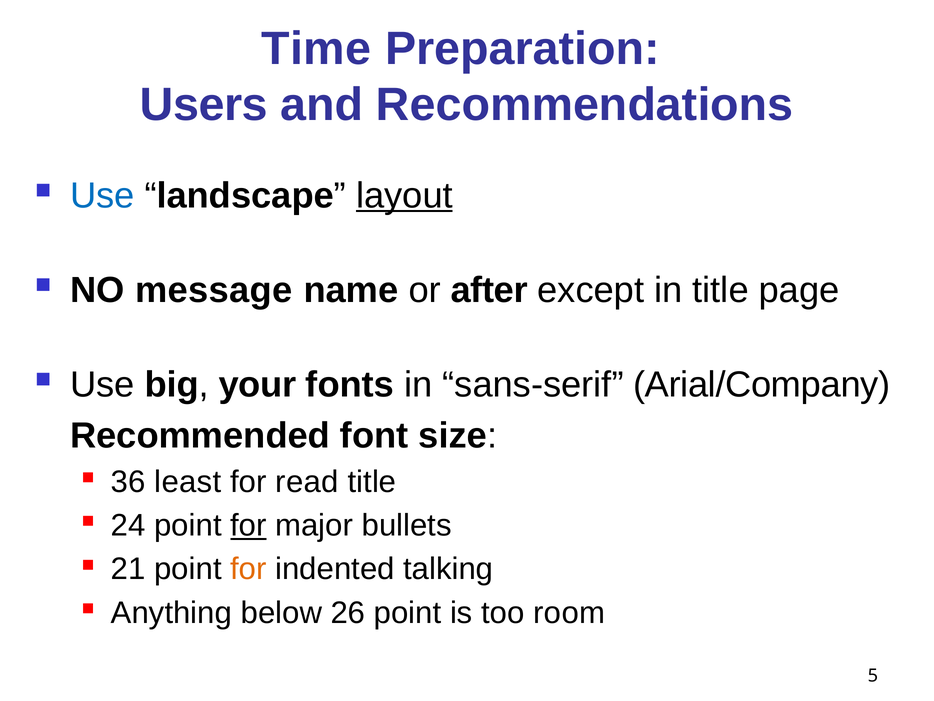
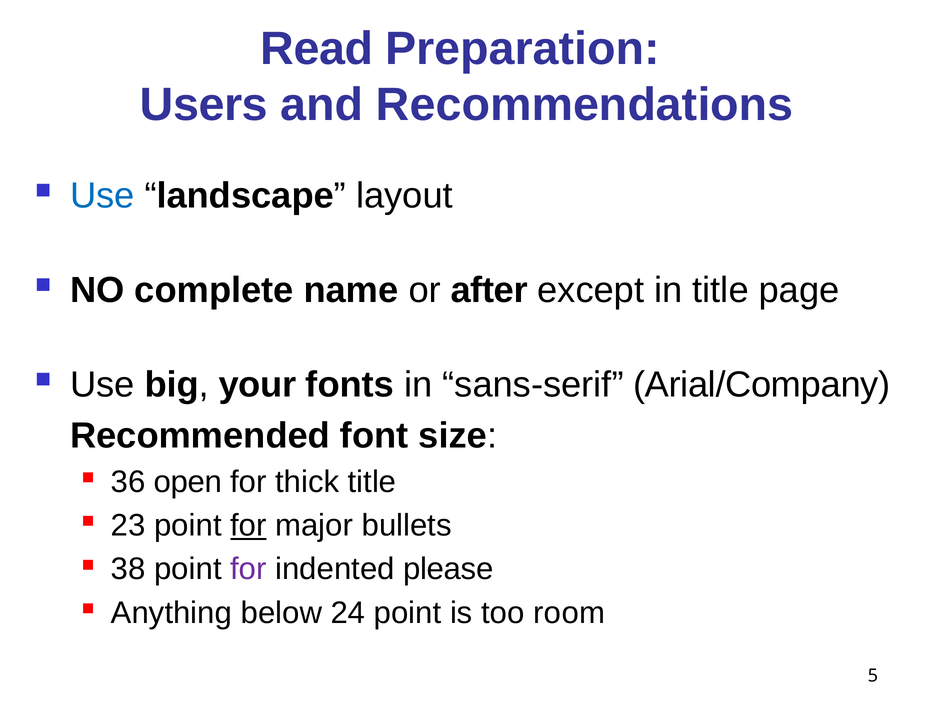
Time: Time -> Read
layout underline: present -> none
message: message -> complete
least: least -> open
read: read -> thick
24: 24 -> 23
21: 21 -> 38
for at (248, 569) colour: orange -> purple
talking: talking -> please
26: 26 -> 24
